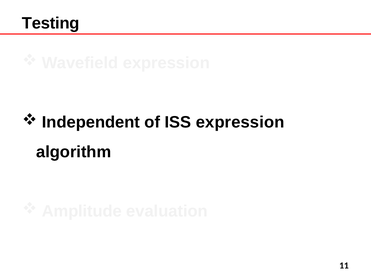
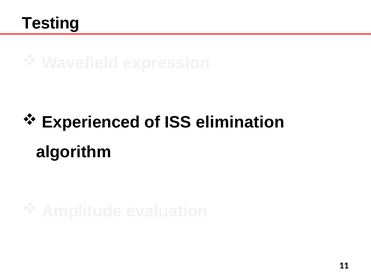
Independent: Independent -> Experienced
ISS expression: expression -> elimination
